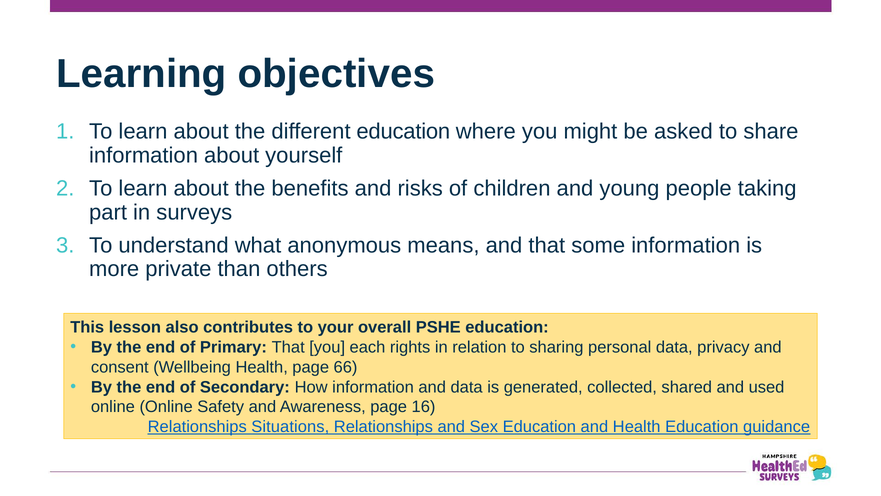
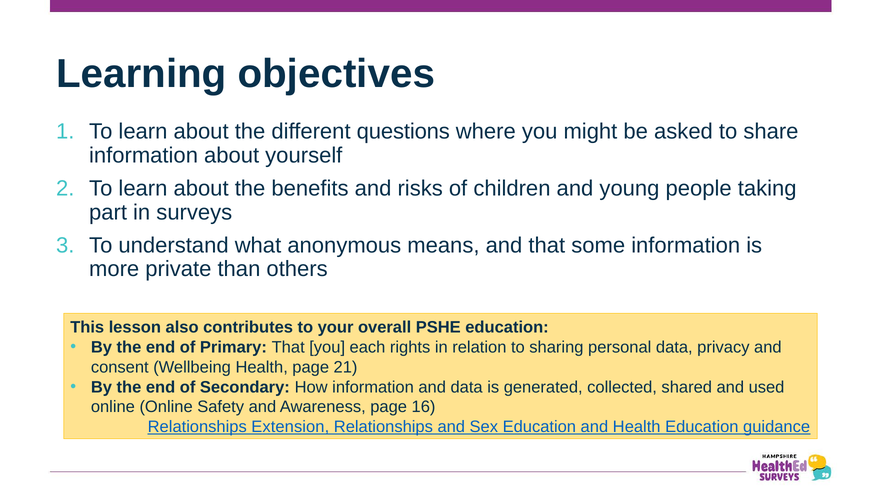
different education: education -> questions
66: 66 -> 21
Situations: Situations -> Extension
